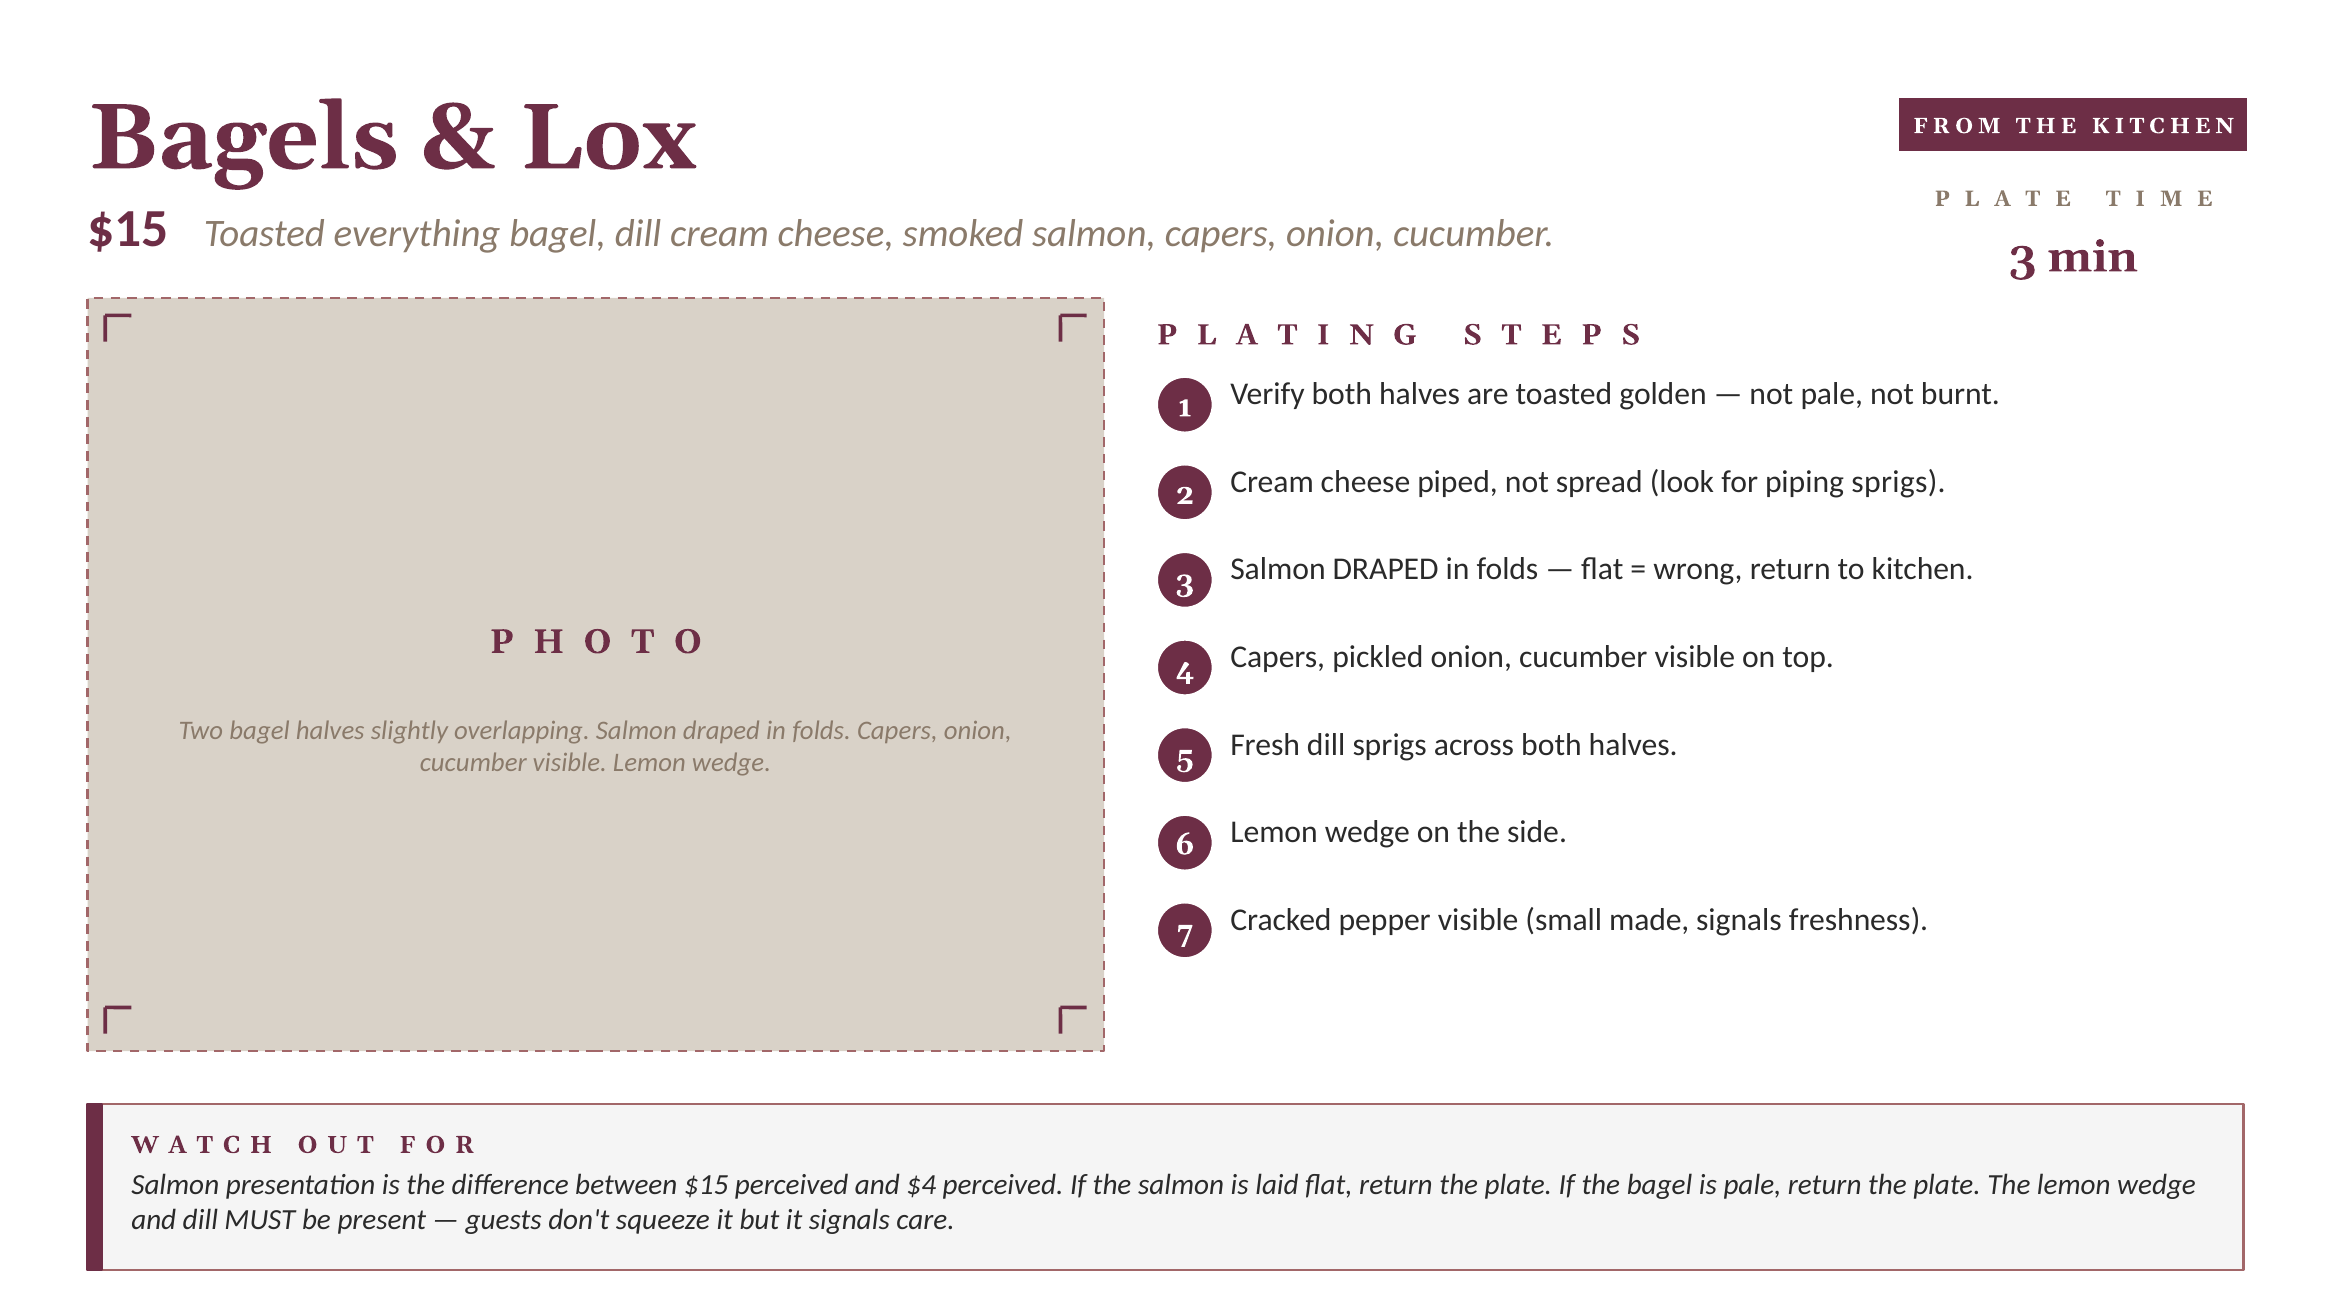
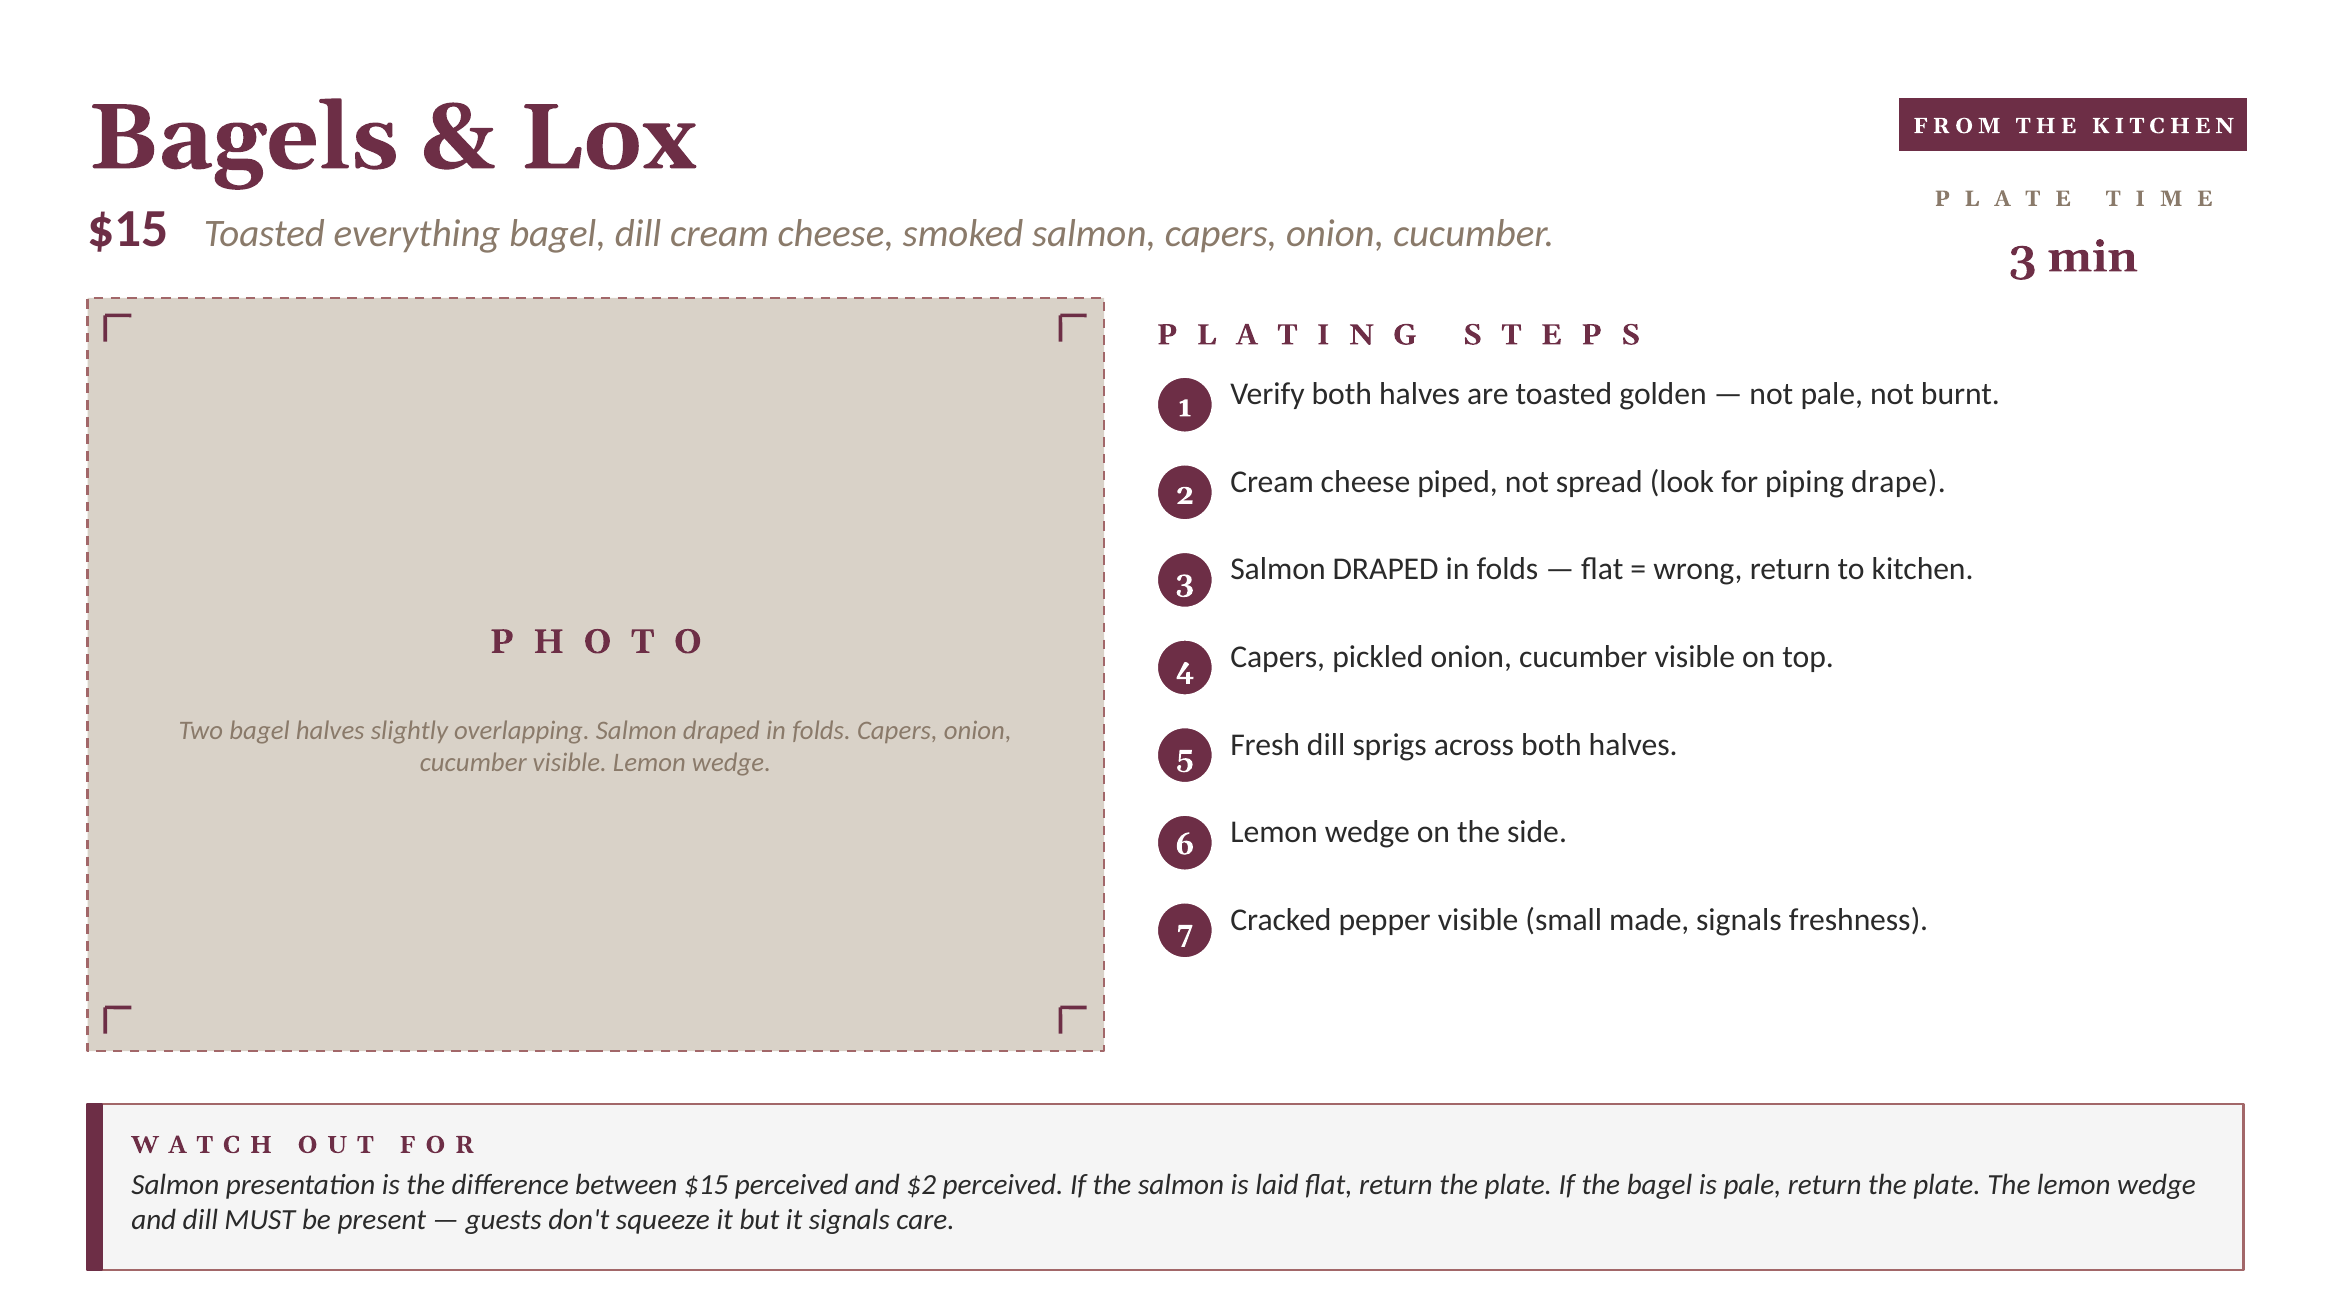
piping sprigs: sprigs -> drape
$4: $4 -> $2
